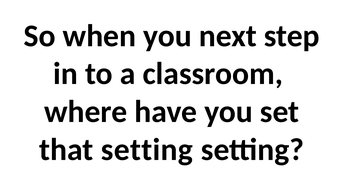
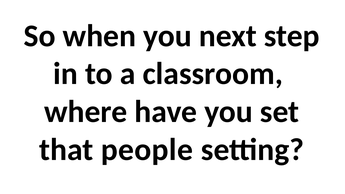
that setting: setting -> people
